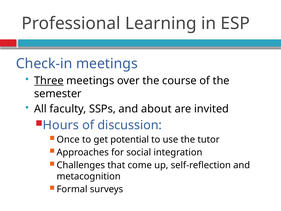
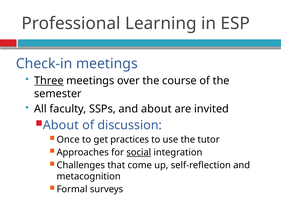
Hours at (61, 125): Hours -> About
potential: potential -> practices
social underline: none -> present
